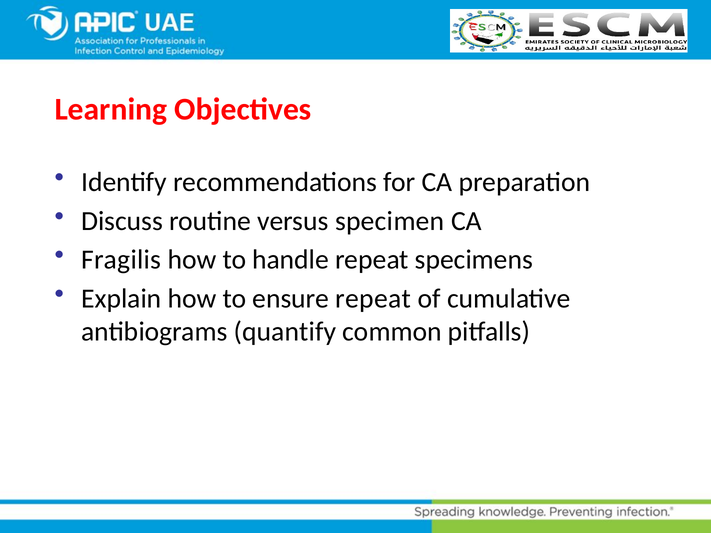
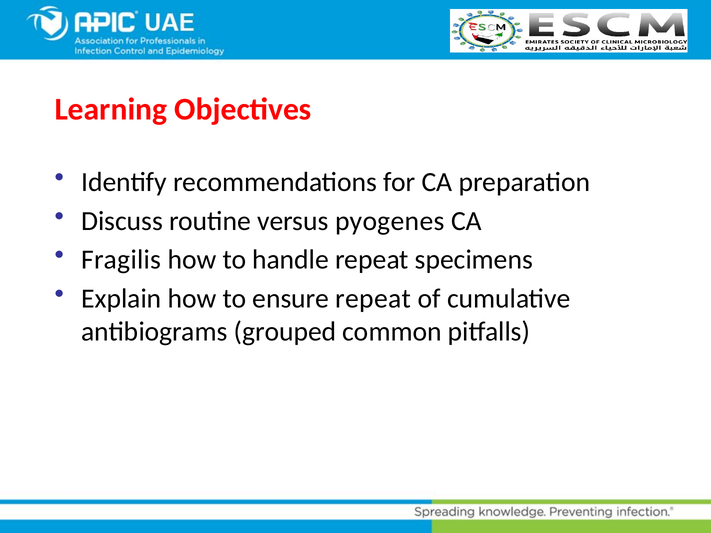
specimen: specimen -> pyogenes
quantify: quantify -> grouped
